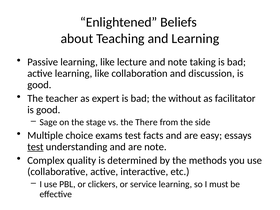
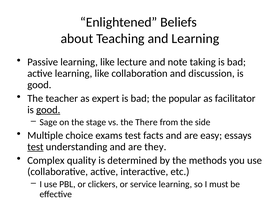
without: without -> popular
good at (48, 110) underline: none -> present
are note: note -> they
